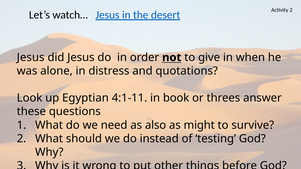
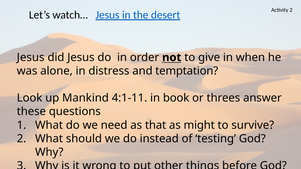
quotations: quotations -> temptation
Egyptian: Egyptian -> Mankind
also: also -> that
